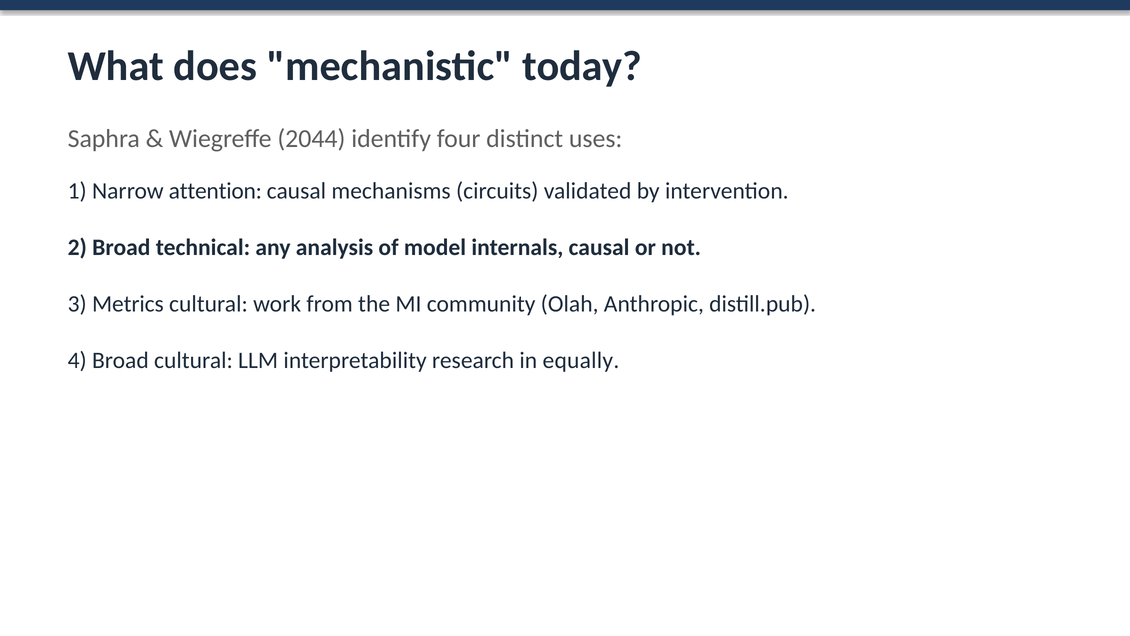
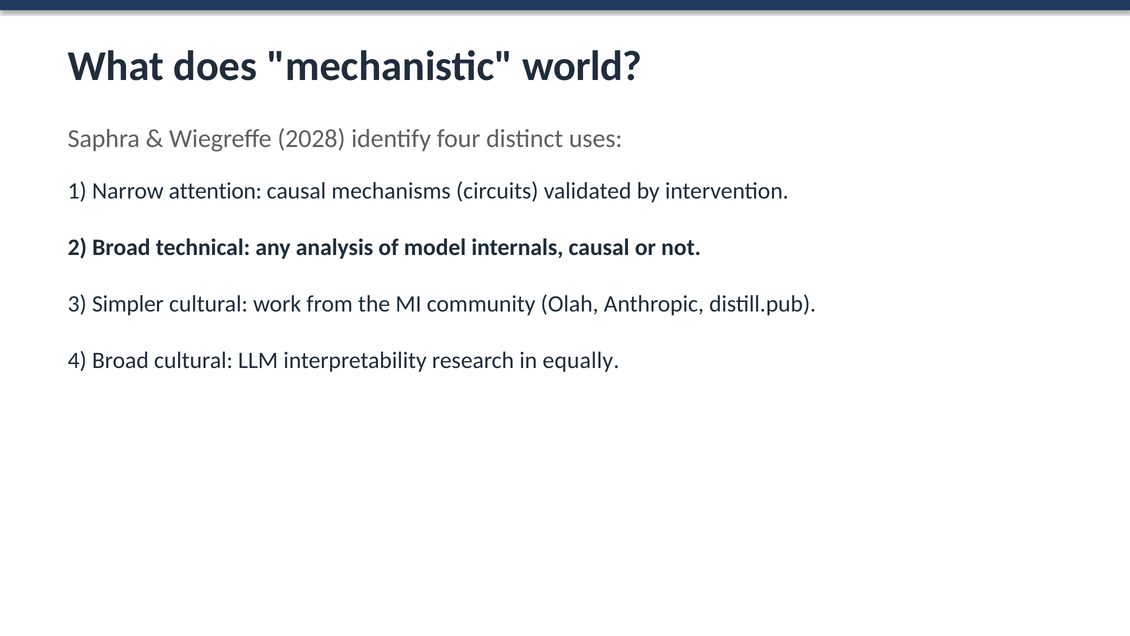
today: today -> world
2044: 2044 -> 2028
Metrics: Metrics -> Simpler
